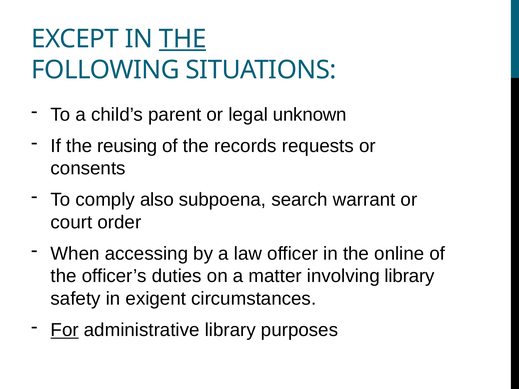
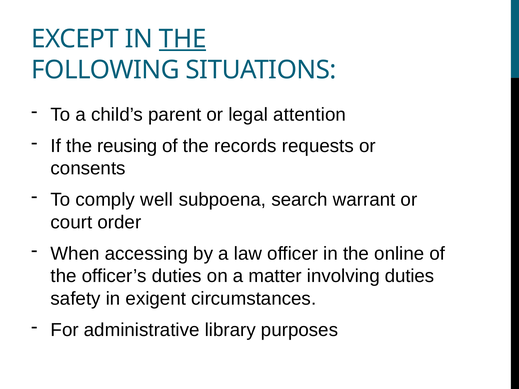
unknown: unknown -> attention
also: also -> well
involving library: library -> duties
For underline: present -> none
